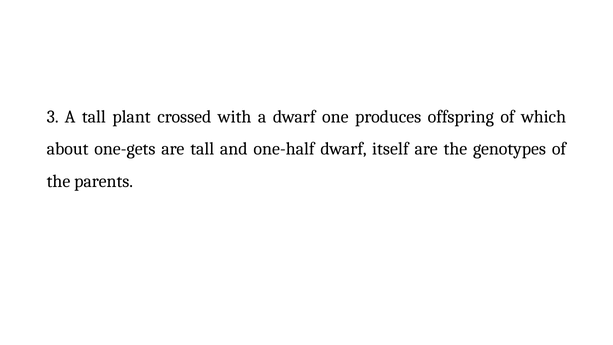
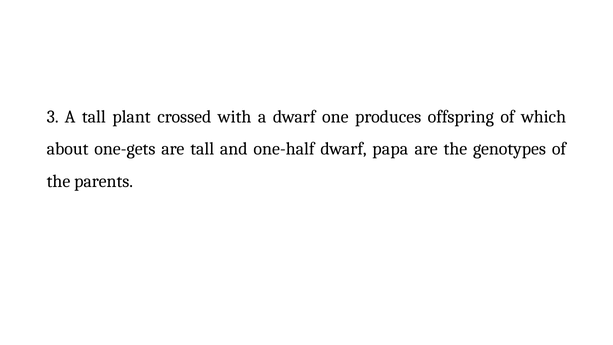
itself: itself -> papa
